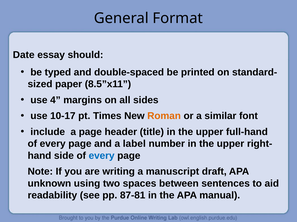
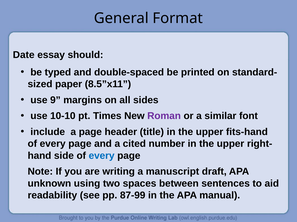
4: 4 -> 9
10-17: 10-17 -> 10-10
Roman colour: orange -> purple
full-hand: full-hand -> fits-hand
label: label -> cited
87-81: 87-81 -> 87-99
